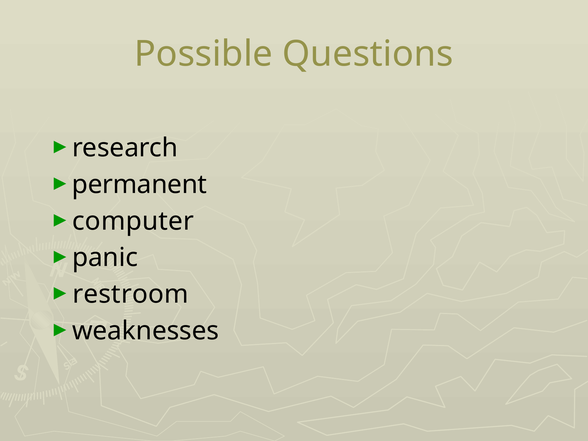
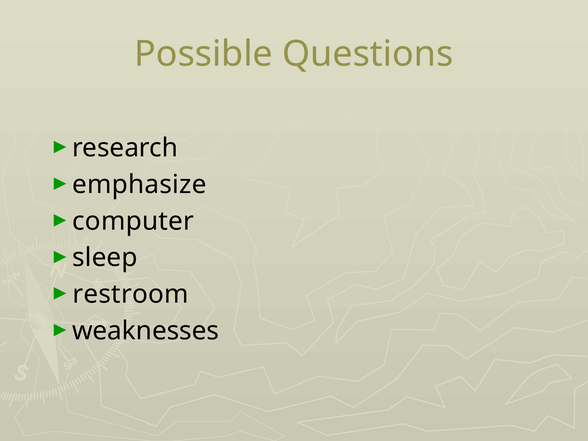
permanent: permanent -> emphasize
panic: panic -> sleep
